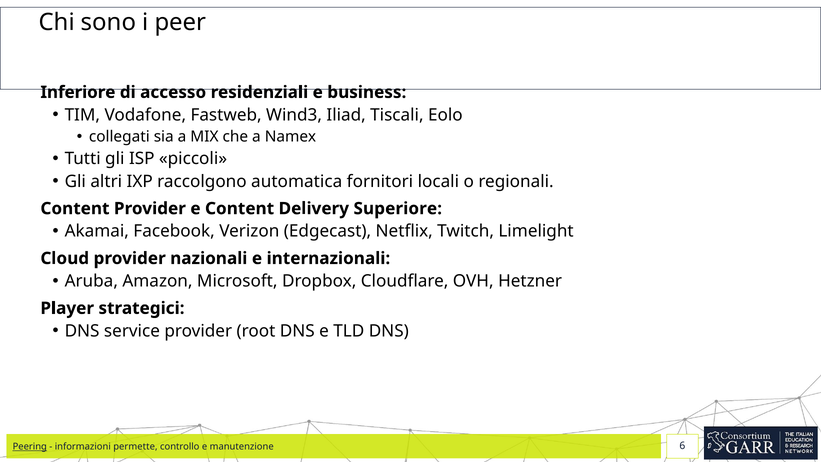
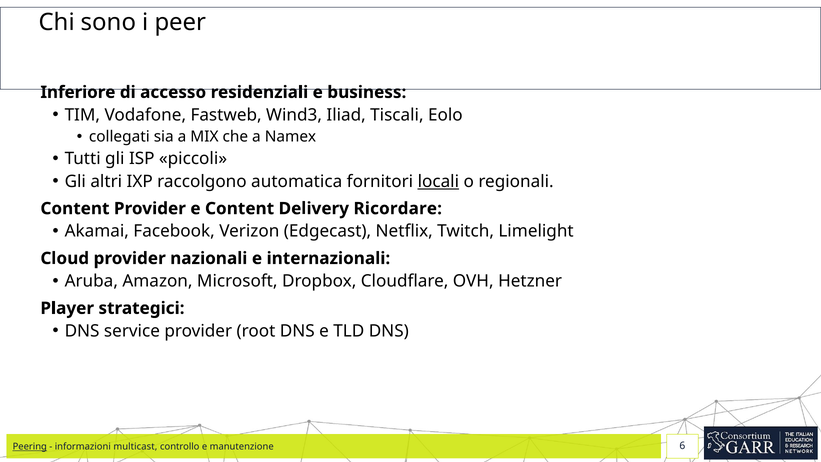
locali underline: none -> present
Superiore: Superiore -> Ricordare
permette: permette -> multicast
